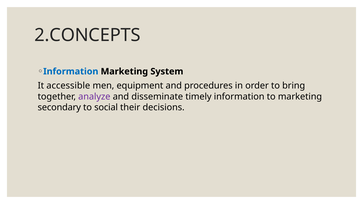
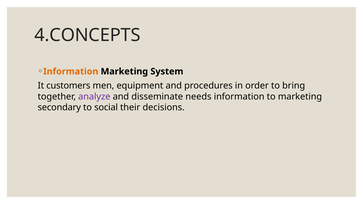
2.CONCEPTS: 2.CONCEPTS -> 4.CONCEPTS
Information at (71, 72) colour: blue -> orange
accessible: accessible -> customers
timely: timely -> needs
